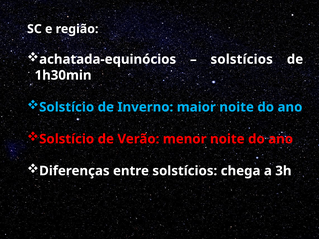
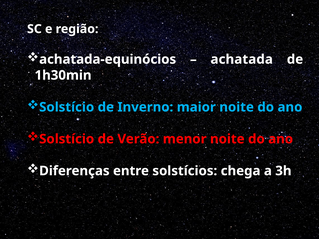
solstícios at (242, 59): solstícios -> achatada
